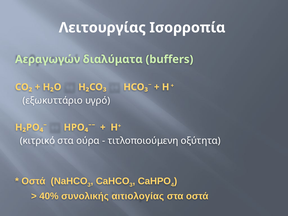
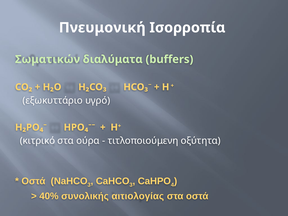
Λειτουργίας: Λειτουργίας -> Πνευμονική
Αεραγωγών: Αεραγωγών -> Σωματικών
